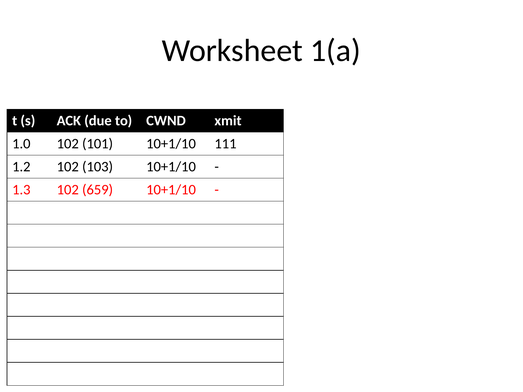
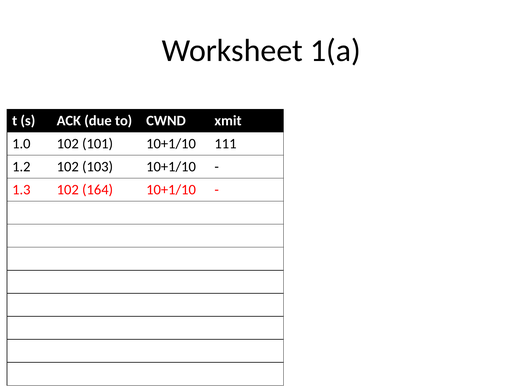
659: 659 -> 164
